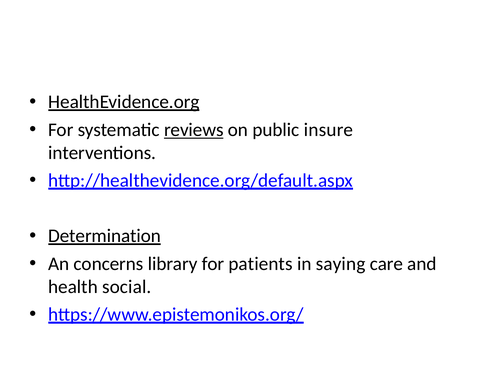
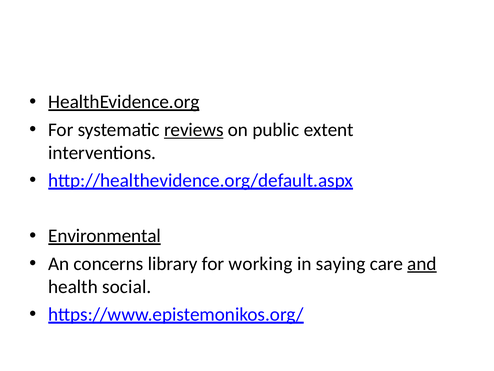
insure: insure -> extent
Determination: Determination -> Environmental
patients: patients -> working
and underline: none -> present
